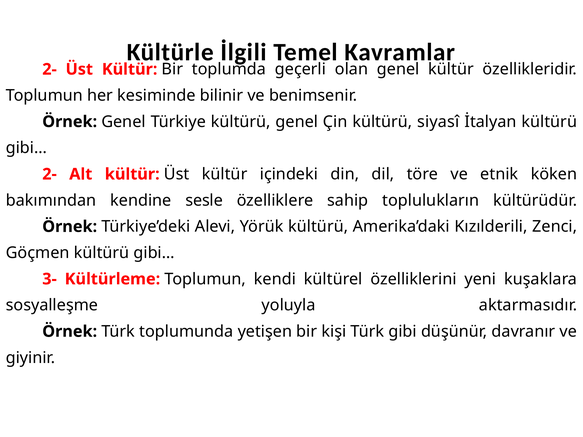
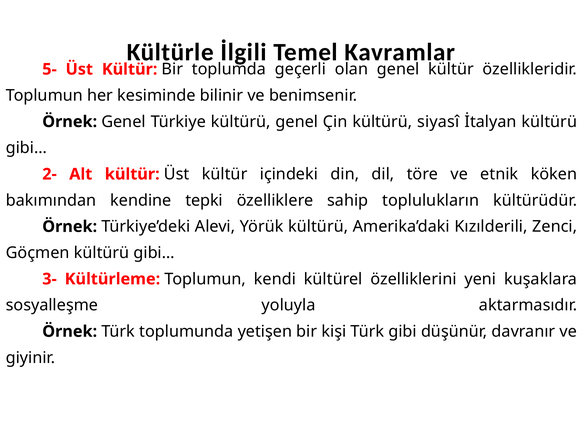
2- at (49, 69): 2- -> 5-
sesle: sesle -> tepki
